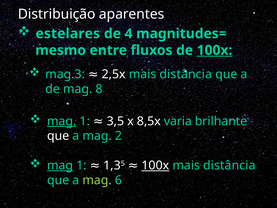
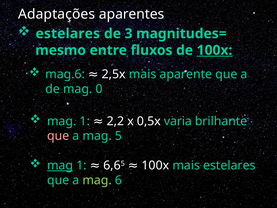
Distribuição: Distribuição -> Adaptações
4: 4 -> 3
mag.3: mag.3 -> mag.6
distância at (186, 74): distância -> aparente
8: 8 -> 0
mag at (62, 121) underline: present -> none
3,5: 3,5 -> 2,2
8,5x: 8,5x -> 0,5x
que at (58, 136) colour: white -> pink
mag 2: 2 -> 5
1,3: 1,3 -> 6,6
100x at (155, 165) underline: present -> none
distância at (229, 165): distância -> estelares
